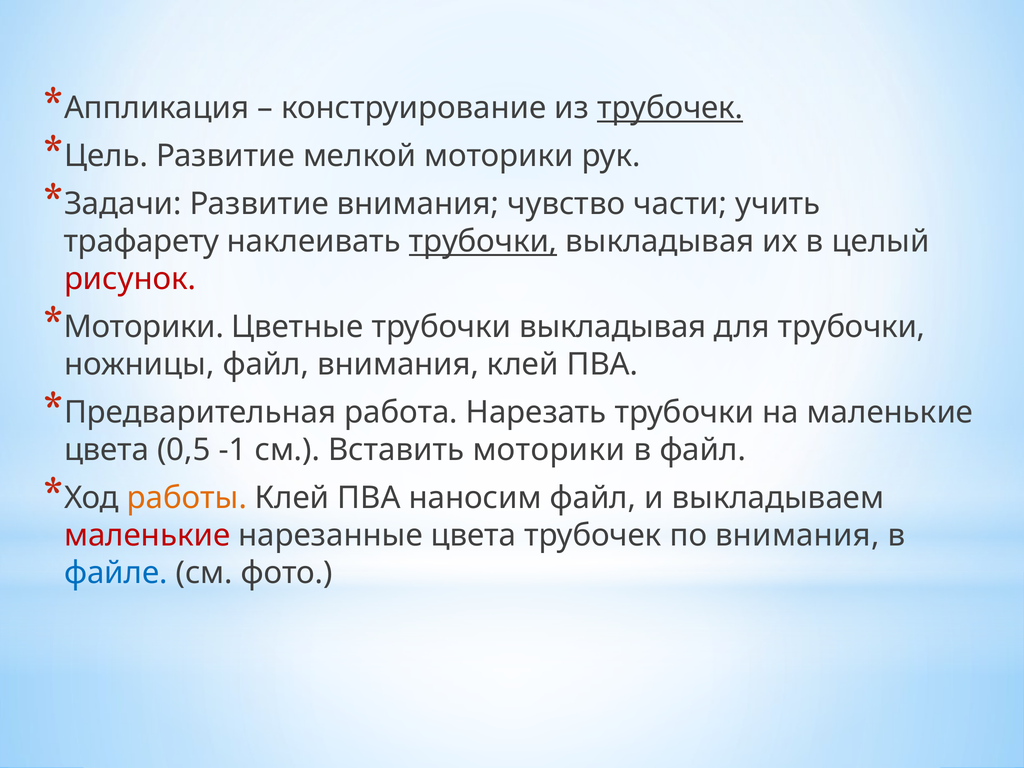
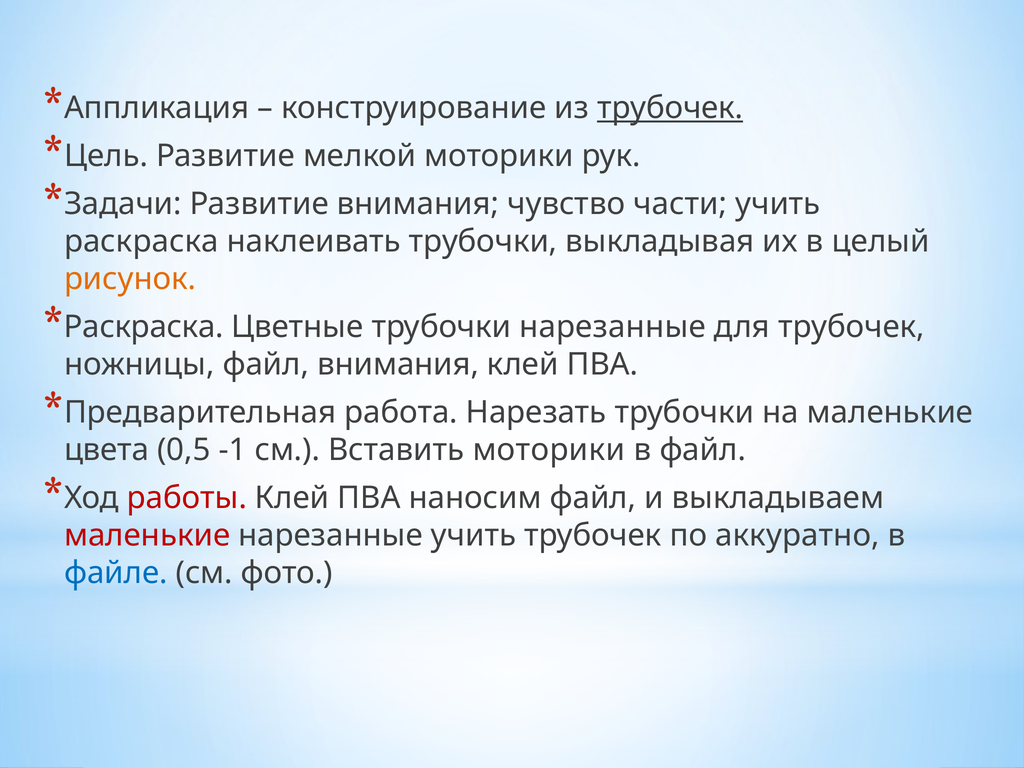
трафарету at (141, 241): трафарету -> раскраска
трубочки at (483, 241) underline: present -> none
рисунок colour: red -> orange
Моторики at (144, 327): Моторики -> Раскраска
Цветные трубочки выкладывая: выкладывая -> нарезанные
для трубочки: трубочки -> трубочек
работы colour: orange -> red
нарезанные цвета: цвета -> учить
по внимания: внимания -> аккуратно
